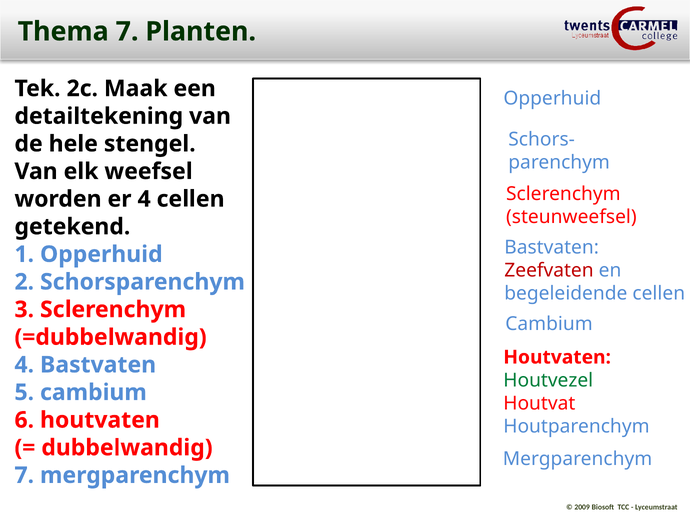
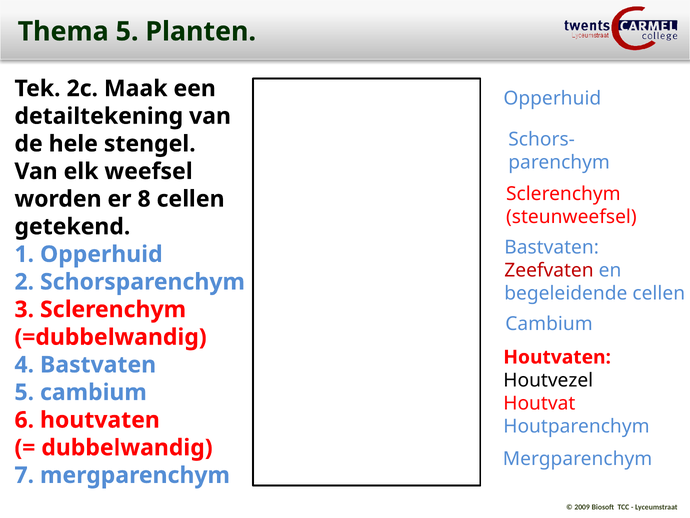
Thema 7: 7 -> 5
er 4: 4 -> 8
Houtvezel colour: green -> black
